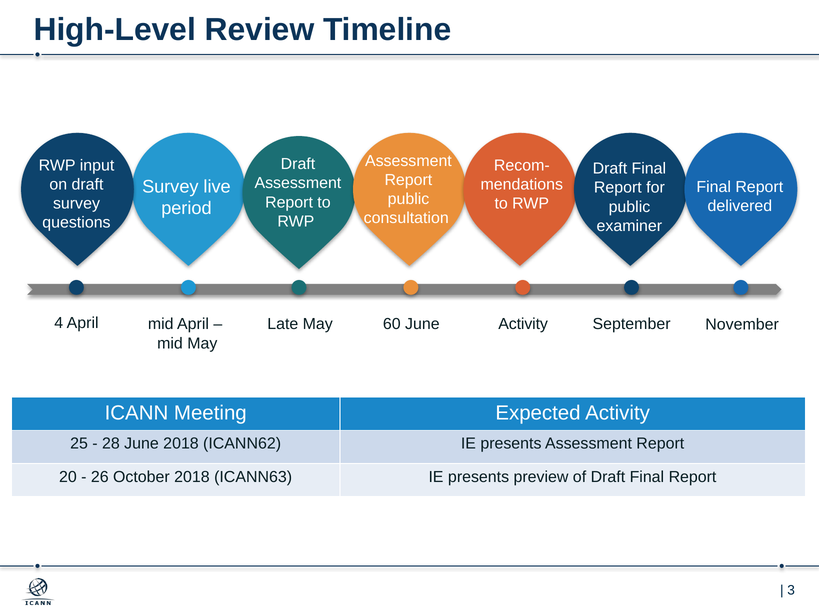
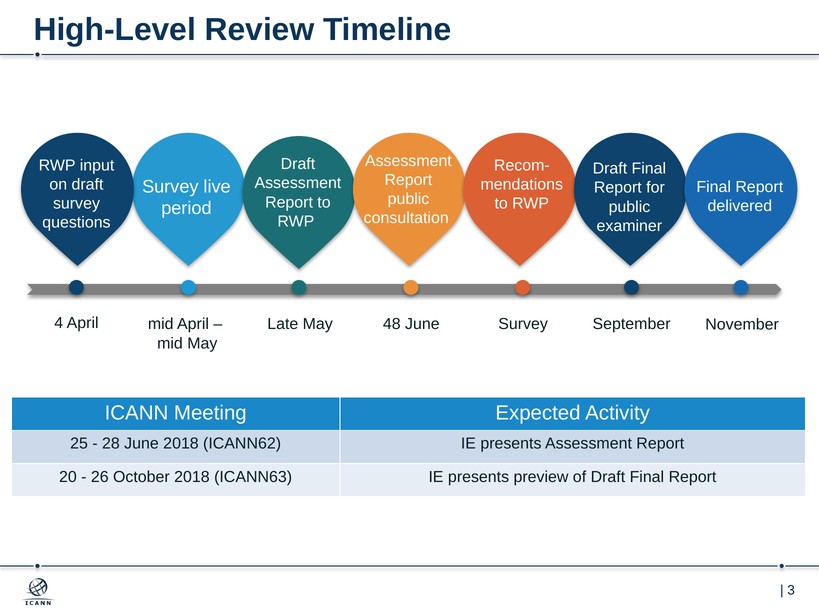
60: 60 -> 48
June Activity: Activity -> Survey
